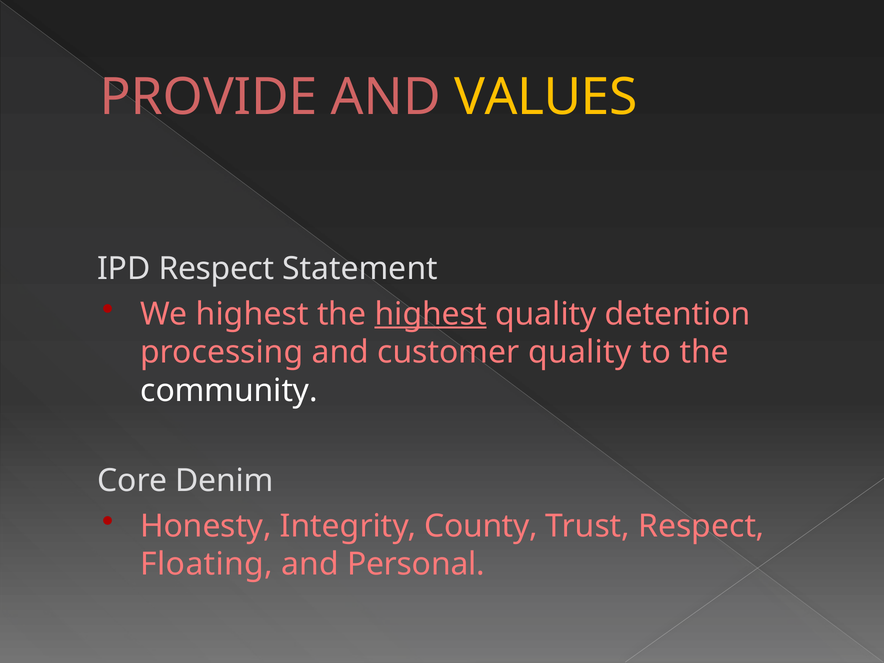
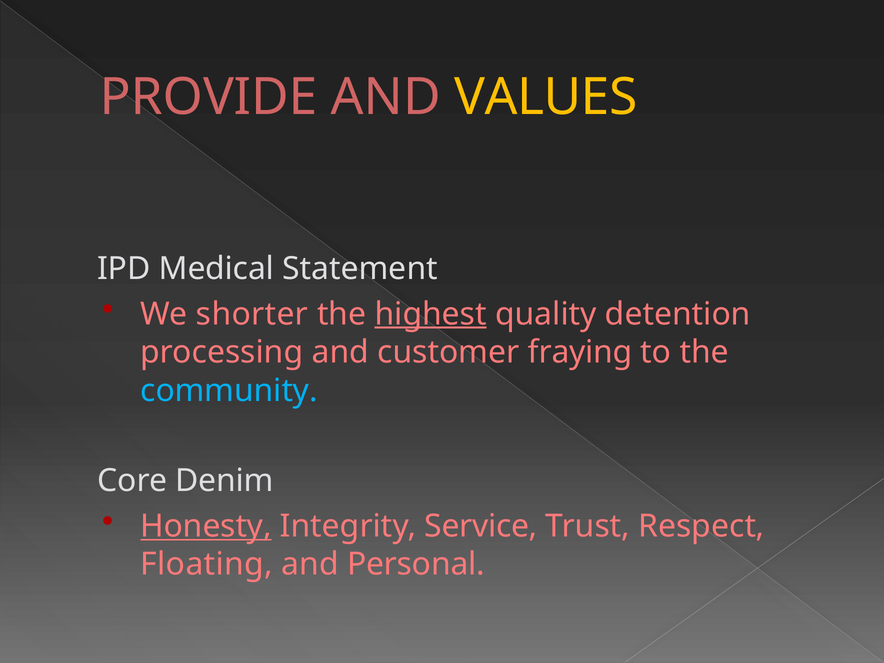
IPD Respect: Respect -> Medical
We highest: highest -> shorter
customer quality: quality -> fraying
community colour: white -> light blue
Honesty underline: none -> present
County: County -> Service
